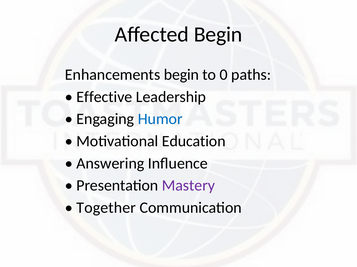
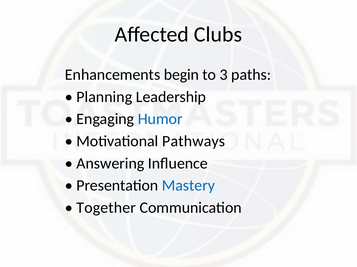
Affected Begin: Begin -> Clubs
0: 0 -> 3
Effective: Effective -> Planning
Education: Education -> Pathways
Mastery colour: purple -> blue
